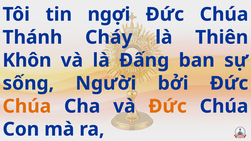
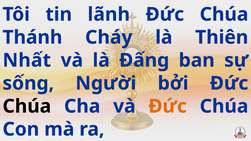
ngợi: ngợi -> lãnh
Khôn: Khôn -> Nhất
Chúa at (27, 106) colour: orange -> black
